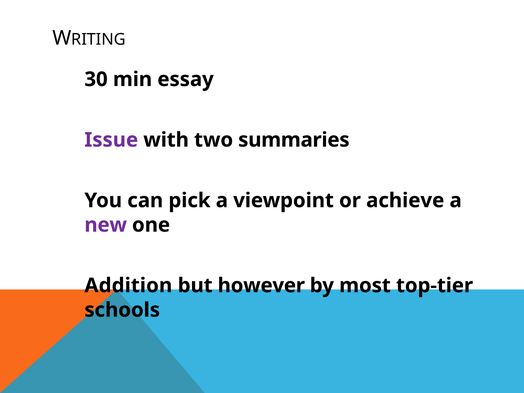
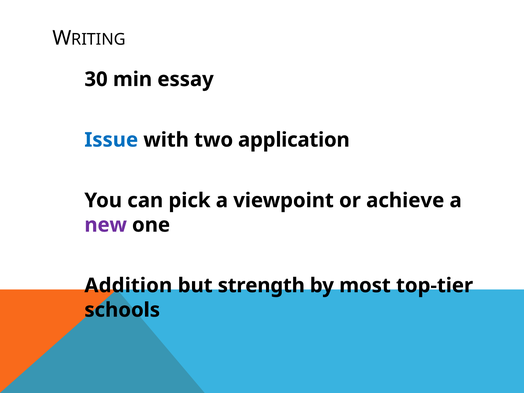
Issue colour: purple -> blue
summaries: summaries -> application
however: however -> strength
